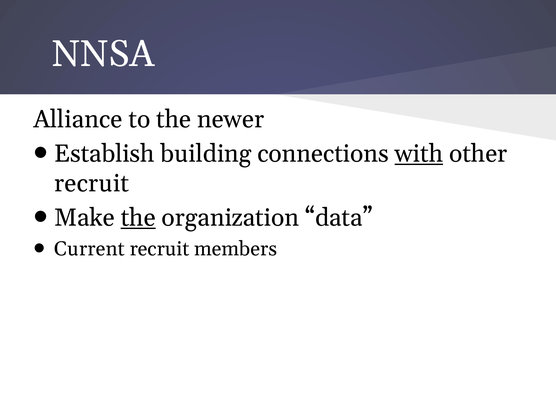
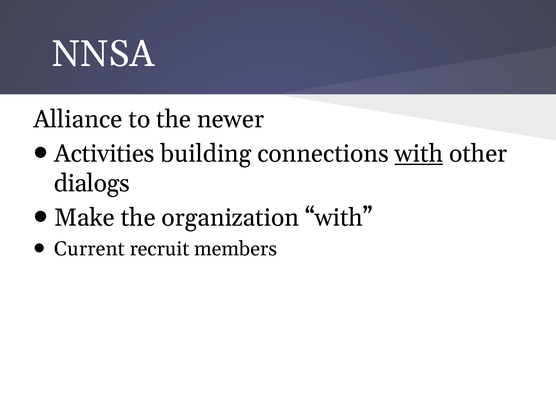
Establish: Establish -> Activities
recruit at (92, 183): recruit -> dialogs
the at (138, 218) underline: present -> none
organization data: data -> with
